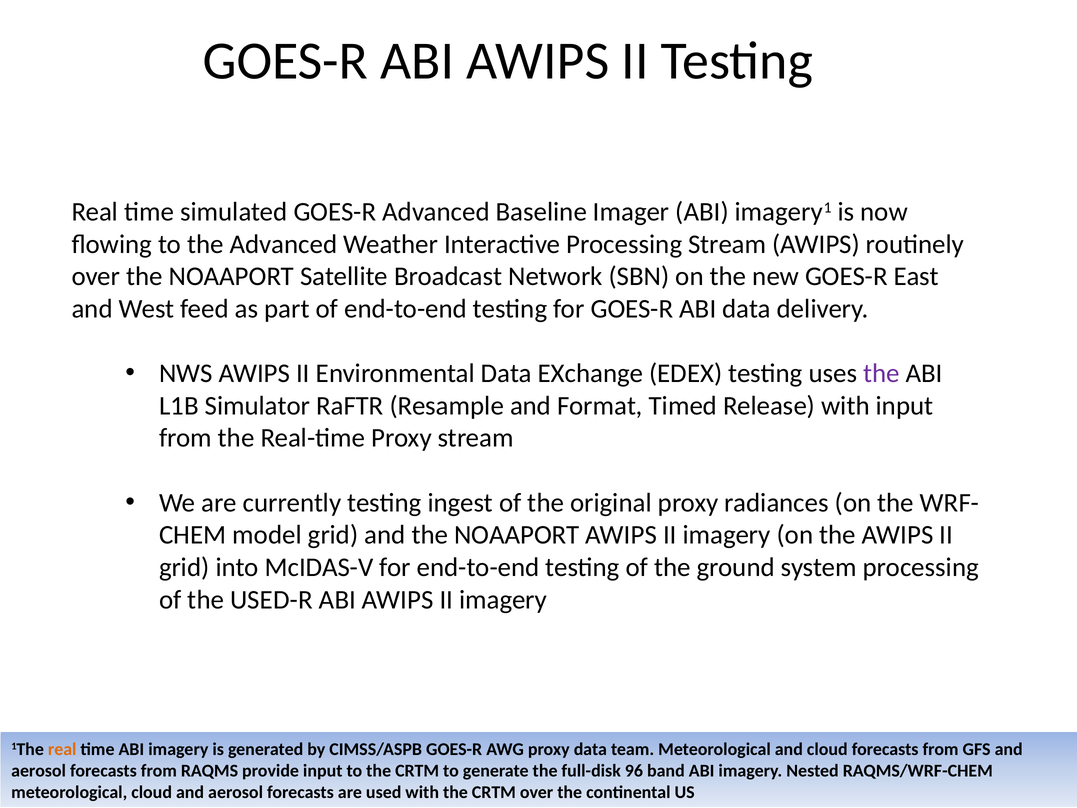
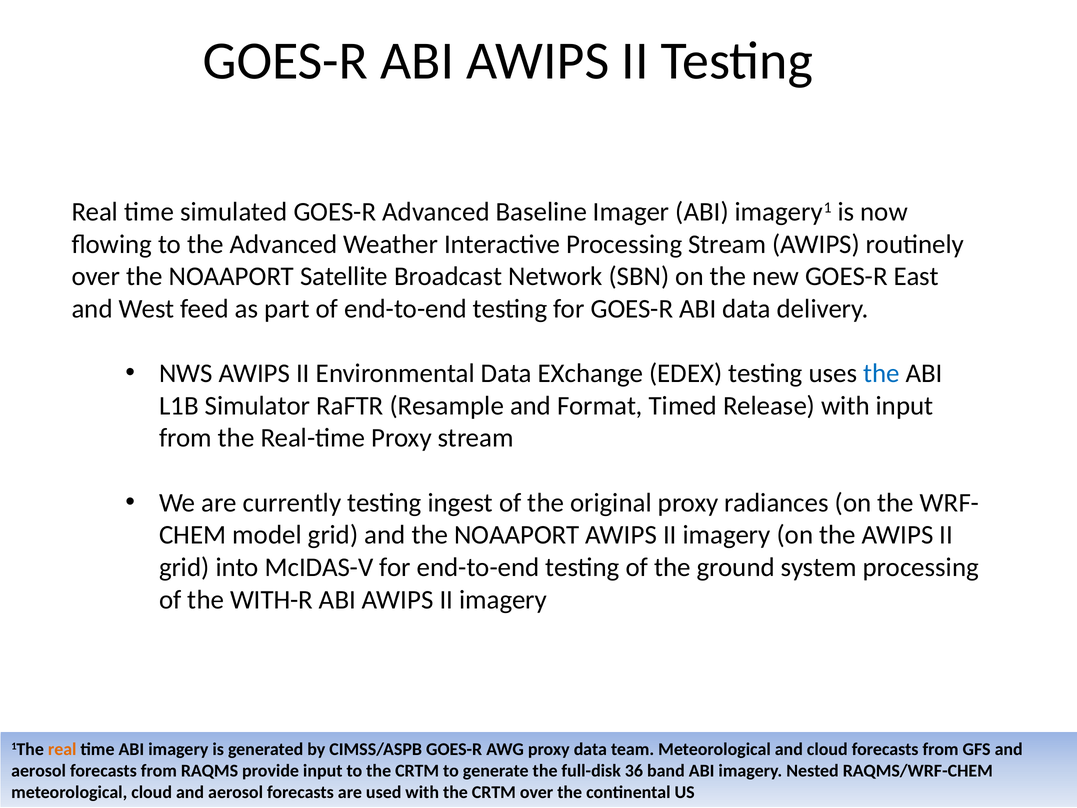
the at (881, 373) colour: purple -> blue
USED-R: USED-R -> WITH-R
96: 96 -> 36
